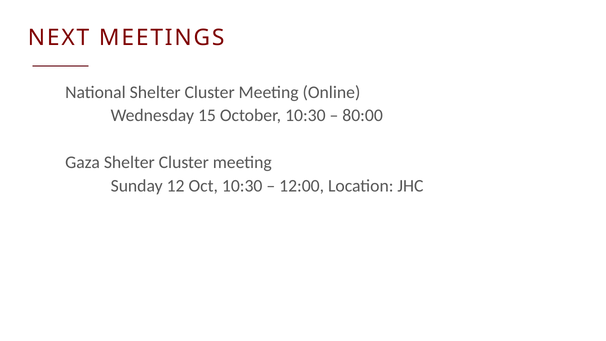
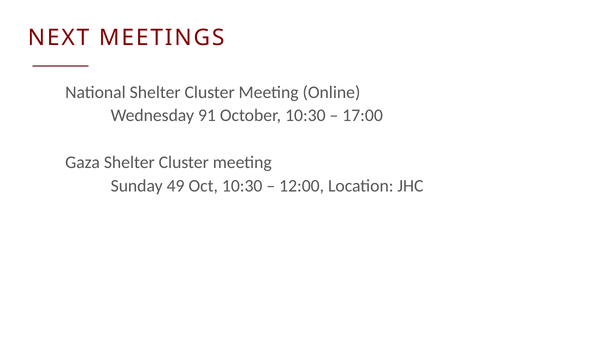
15: 15 -> 91
80:00: 80:00 -> 17:00
12: 12 -> 49
